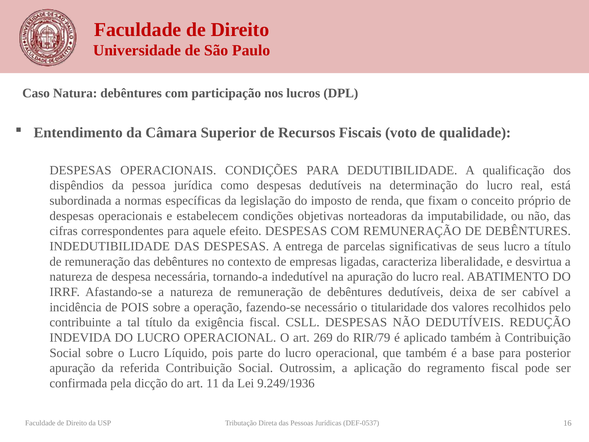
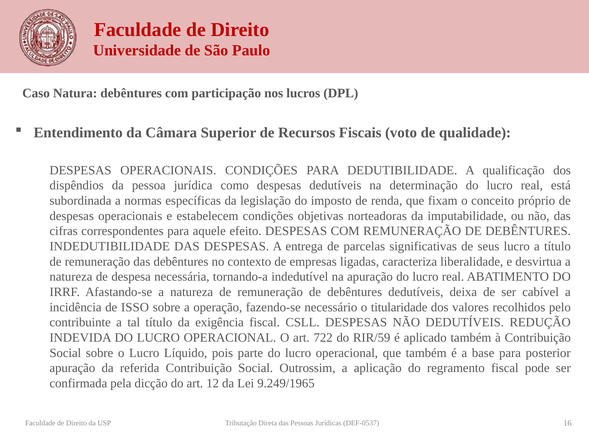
de POIS: POIS -> ISSO
269: 269 -> 722
RIR/79: RIR/79 -> RIR/59
11: 11 -> 12
9.249/1936: 9.249/1936 -> 9.249/1965
